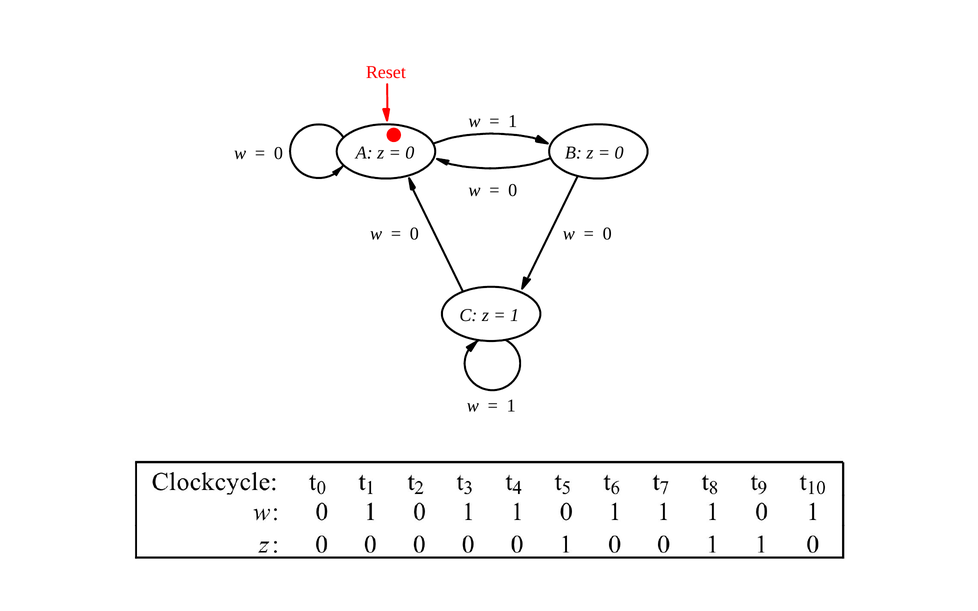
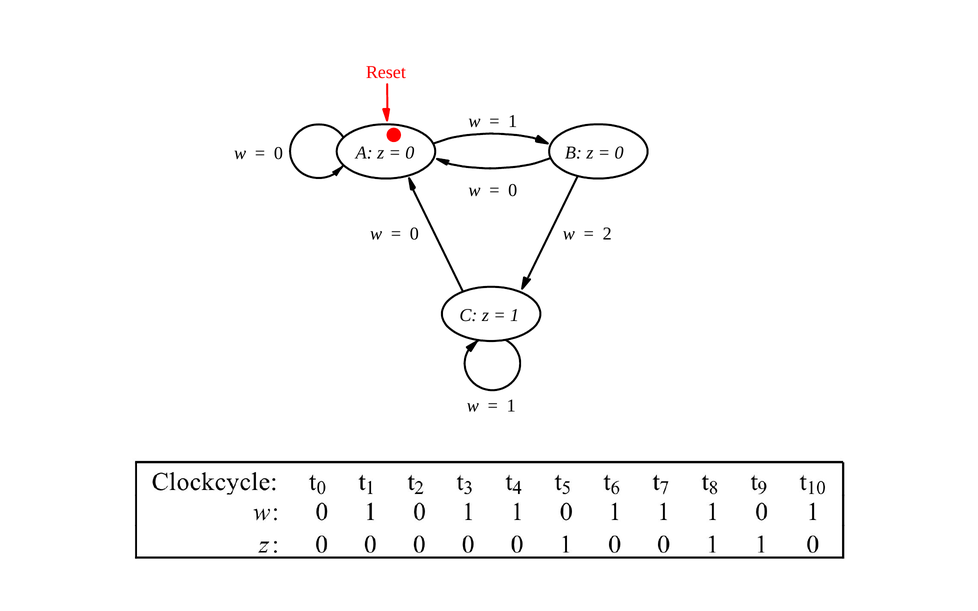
0 at (607, 234): 0 -> 2
